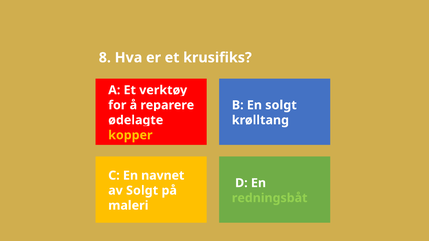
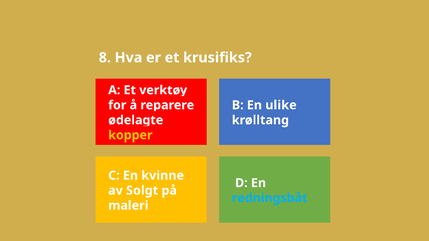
En solgt: solgt -> ulike
navnet: navnet -> kvinne
redningsbåt colour: light green -> light blue
